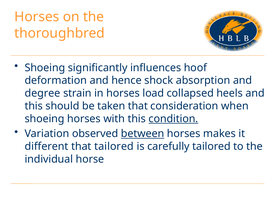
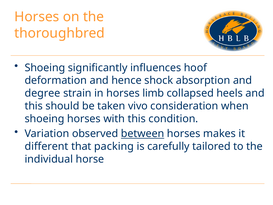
load: load -> limb
taken that: that -> vivo
condition underline: present -> none
that tailored: tailored -> packing
